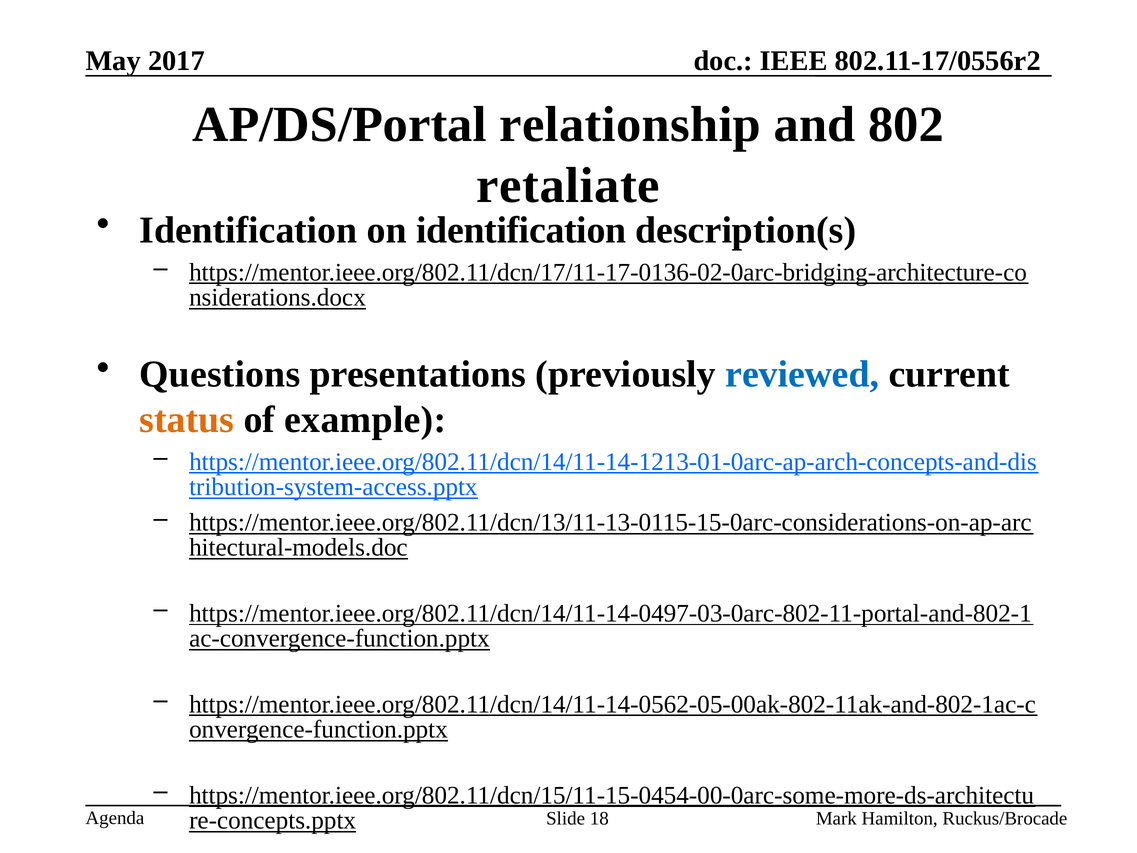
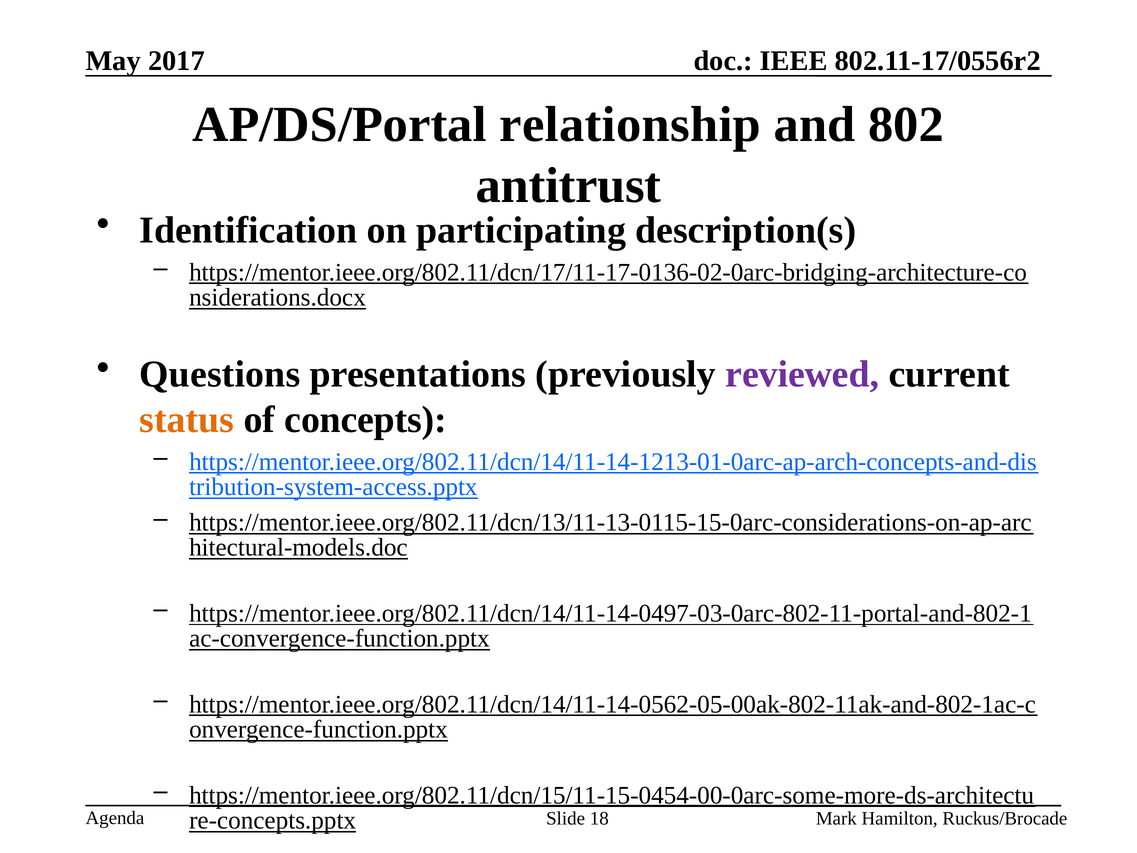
retaliate: retaliate -> antitrust
on identification: identification -> participating
reviewed colour: blue -> purple
example: example -> concepts
